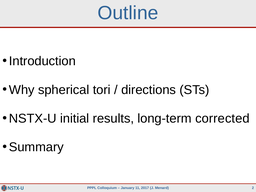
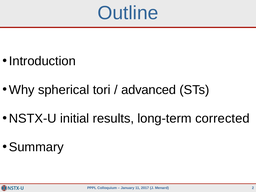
directions: directions -> advanced
